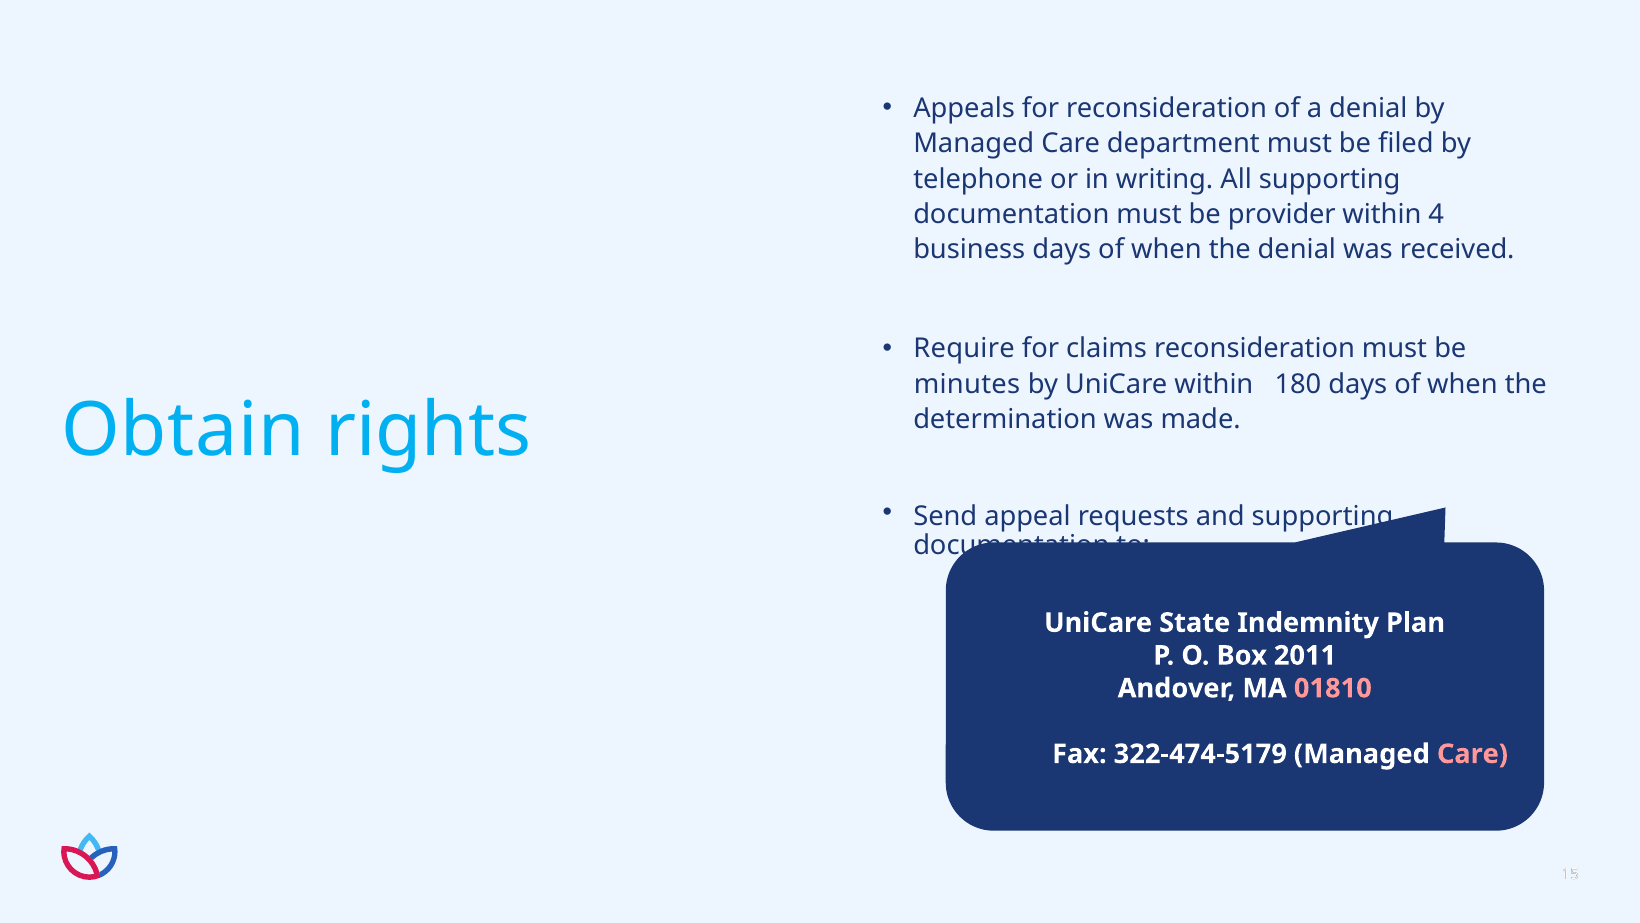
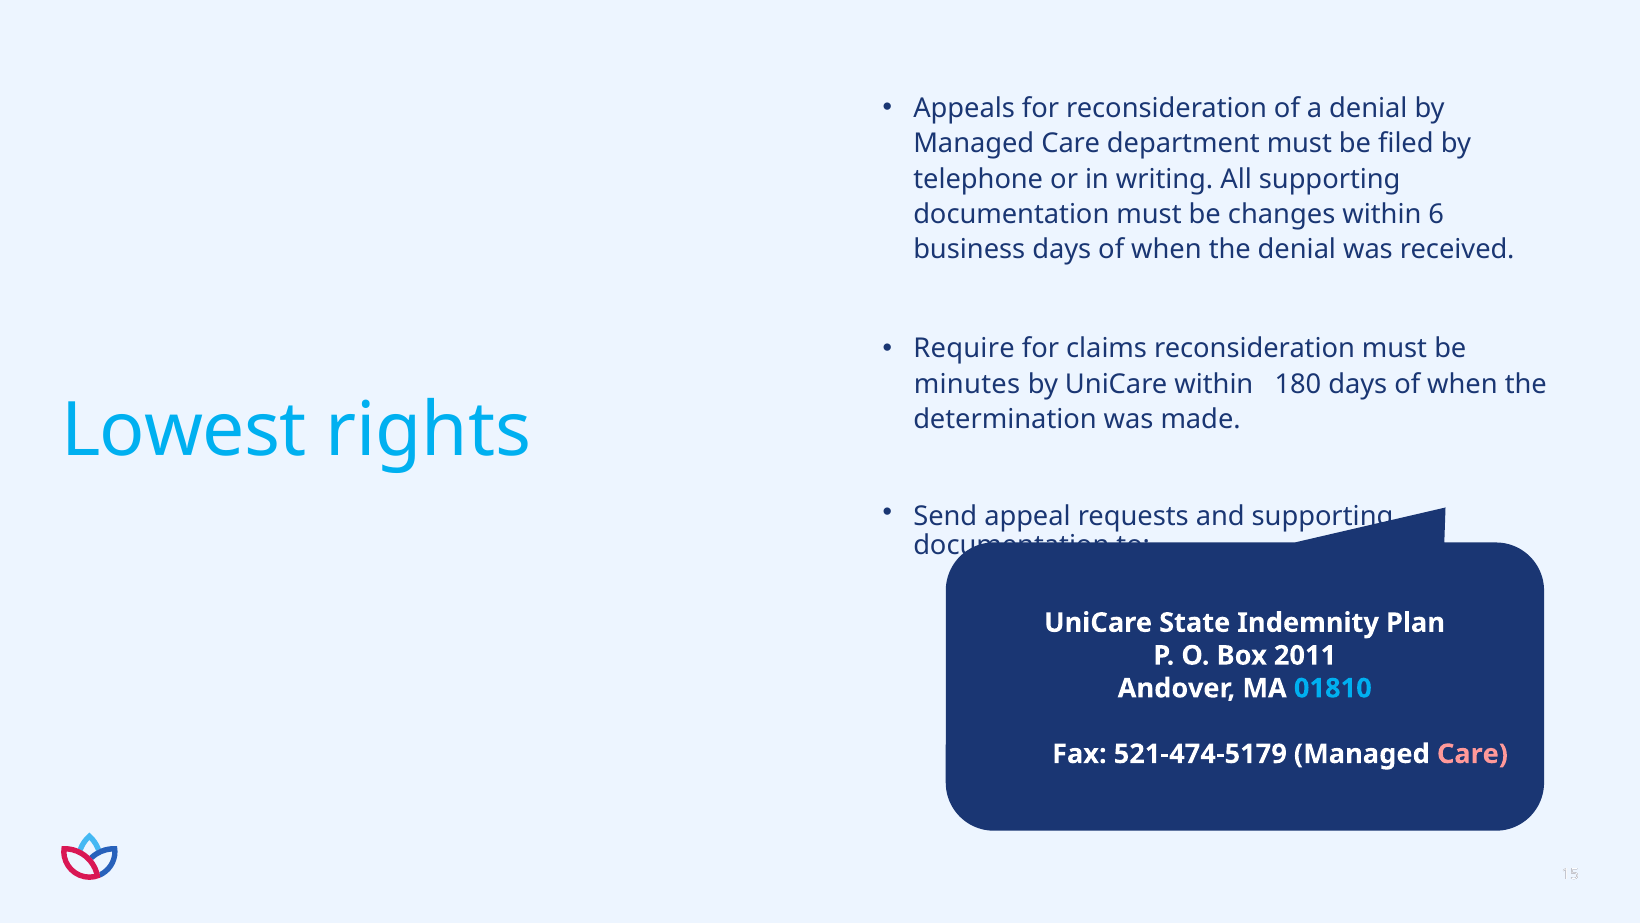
provider: provider -> changes
4: 4 -> 6
Obtain: Obtain -> Lowest
01810 colour: pink -> light blue
322-474-5179: 322-474-5179 -> 521-474-5179
